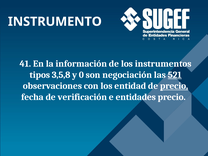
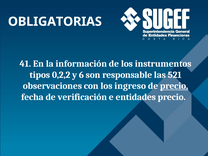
INSTRUMENTO: INSTRUMENTO -> OBLIGATORIAS
3,5,8: 3,5,8 -> 0,2,2
0: 0 -> 6
negociación: negociación -> responsable
521 underline: present -> none
entidad: entidad -> ingreso
